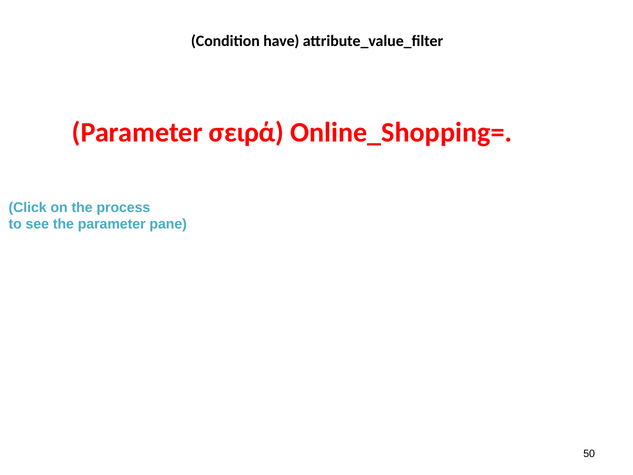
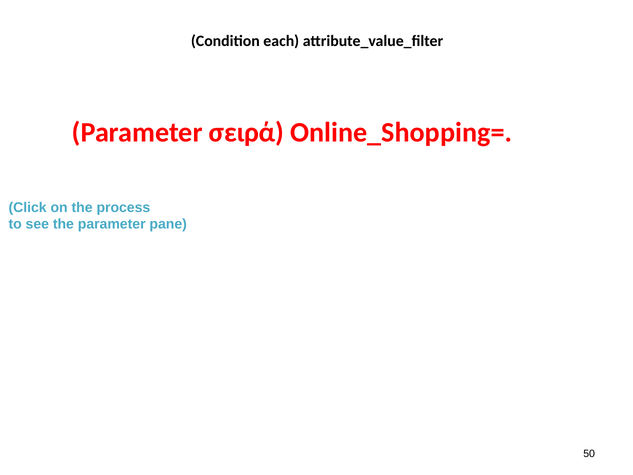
have: have -> each
